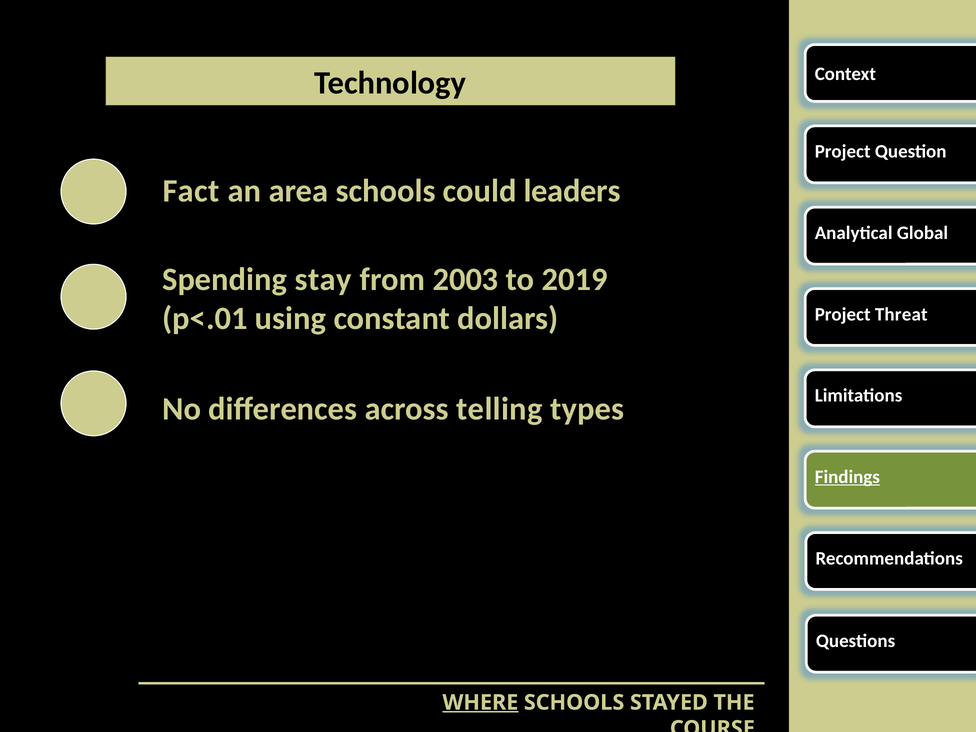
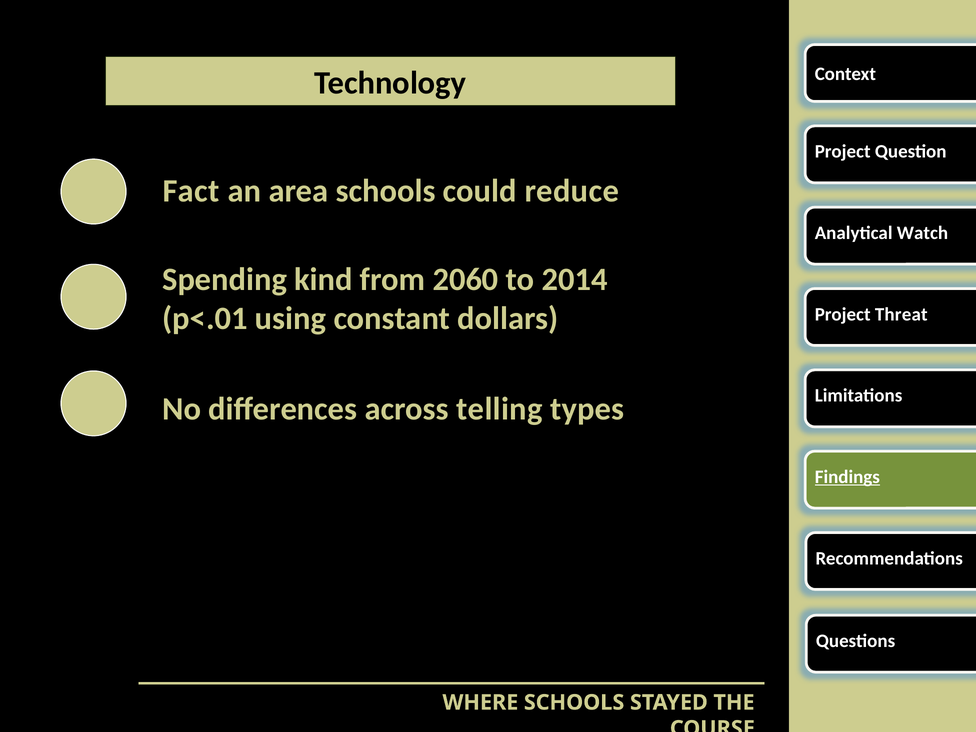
leaders: leaders -> reduce
Global: Global -> Watch
stay: stay -> kind
2003: 2003 -> 2060
2019: 2019 -> 2014
WHERE underline: present -> none
